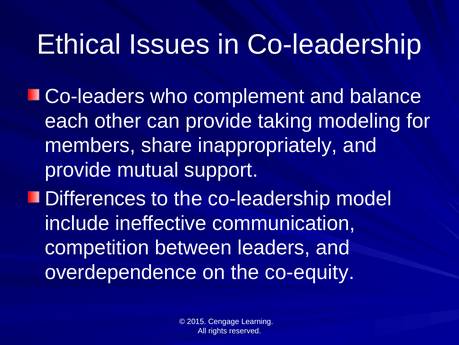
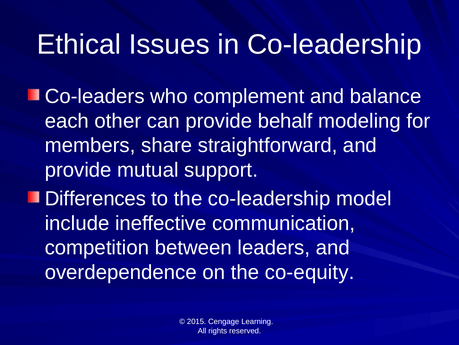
taking: taking -> behalf
inappropriately: inappropriately -> straightforward
